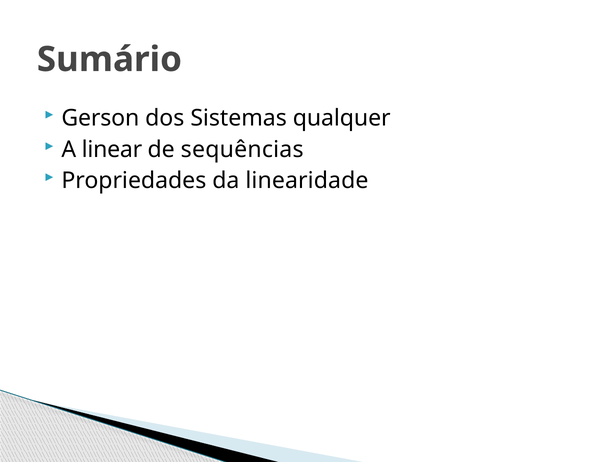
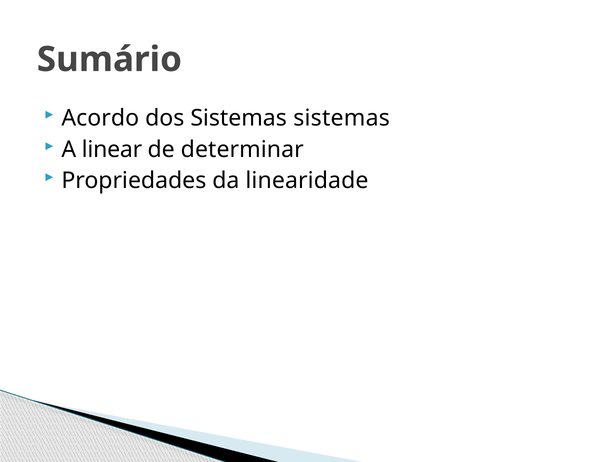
Gerson: Gerson -> Acordo
Sistemas qualquer: qualquer -> sistemas
sequências: sequências -> determinar
